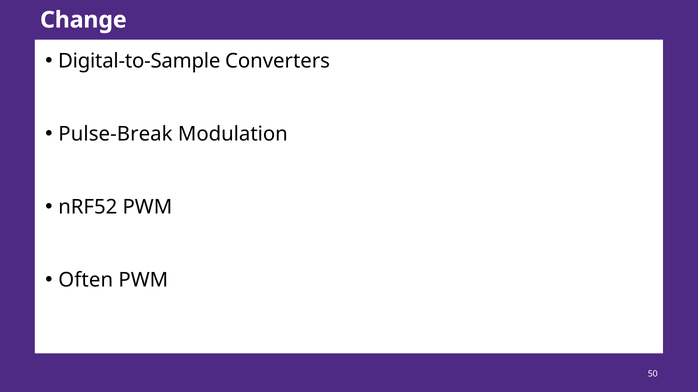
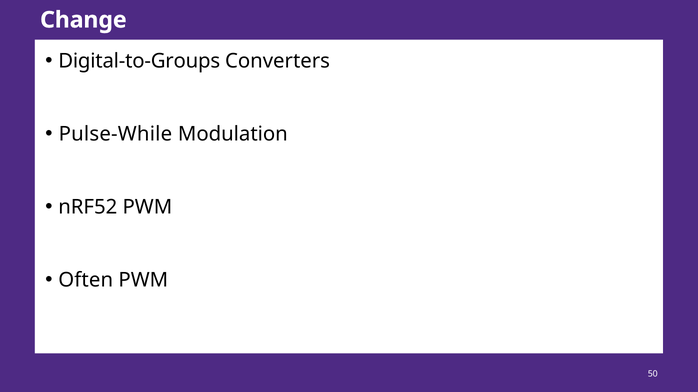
Digital-to-Sample: Digital-to-Sample -> Digital-to-Groups
Pulse-Break: Pulse-Break -> Pulse-While
